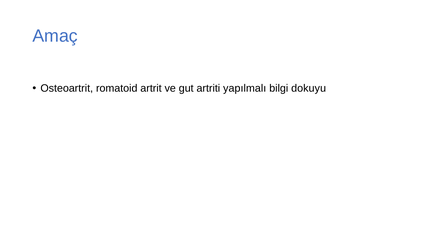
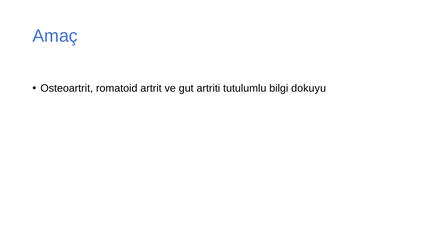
yapılmalı: yapılmalı -> tutulumlu
